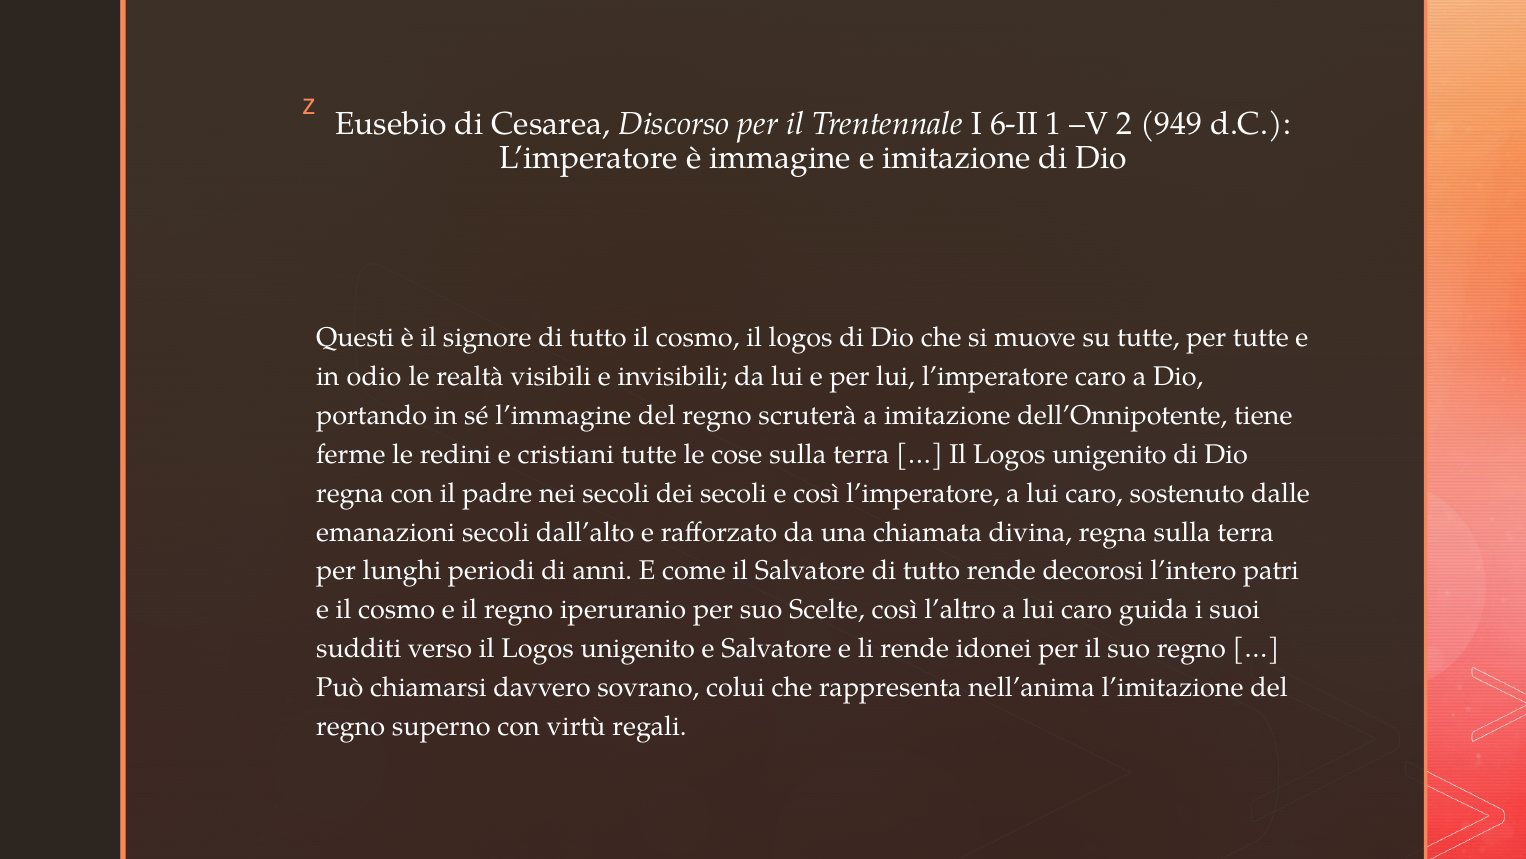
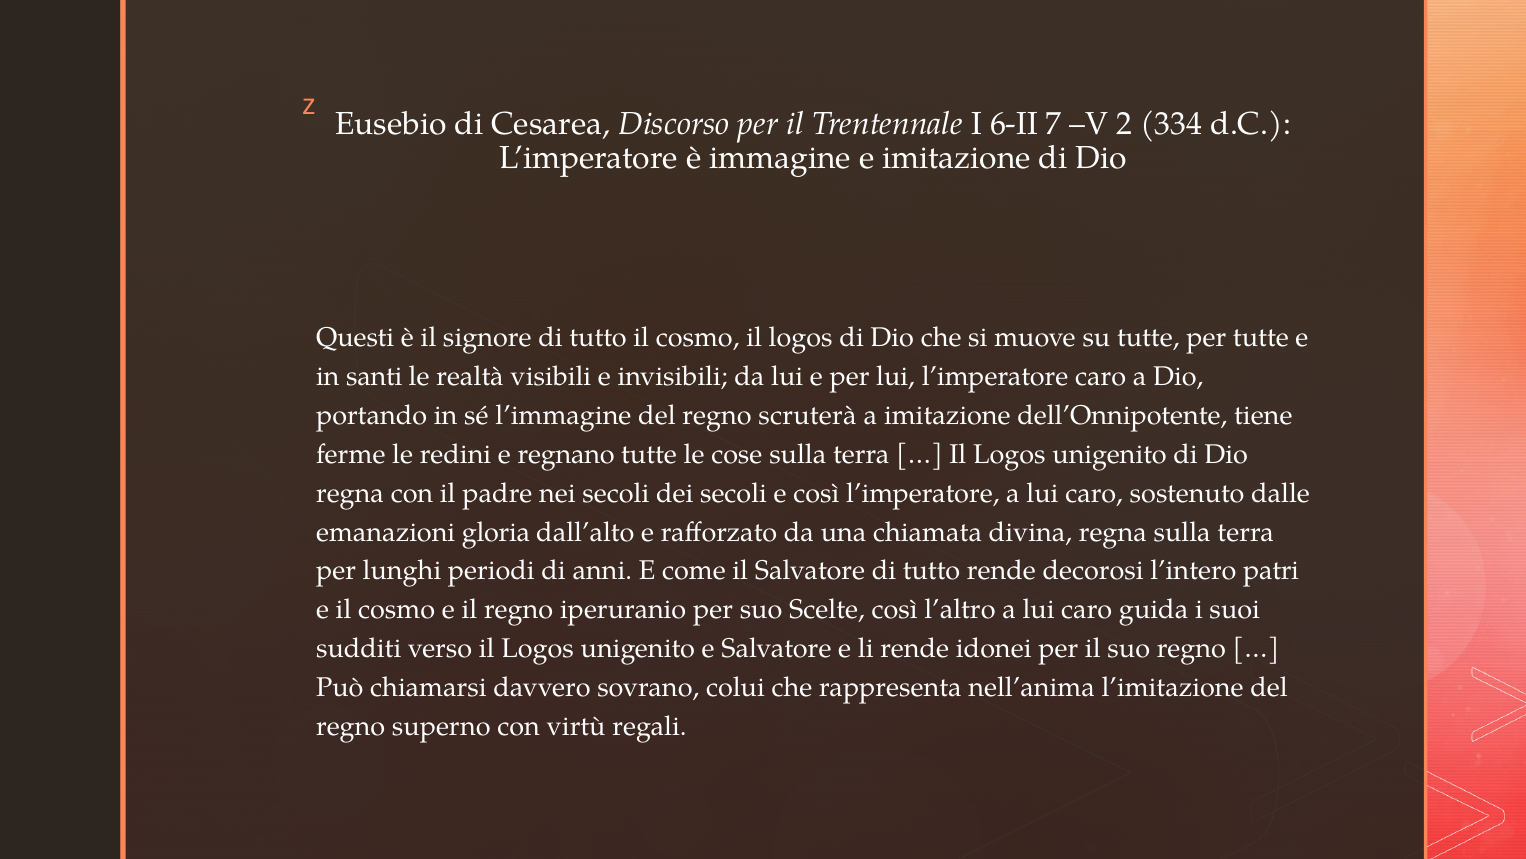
1: 1 -> 7
949: 949 -> 334
odio: odio -> santi
cristiani: cristiani -> regnano
emanazioni secoli: secoli -> gloria
